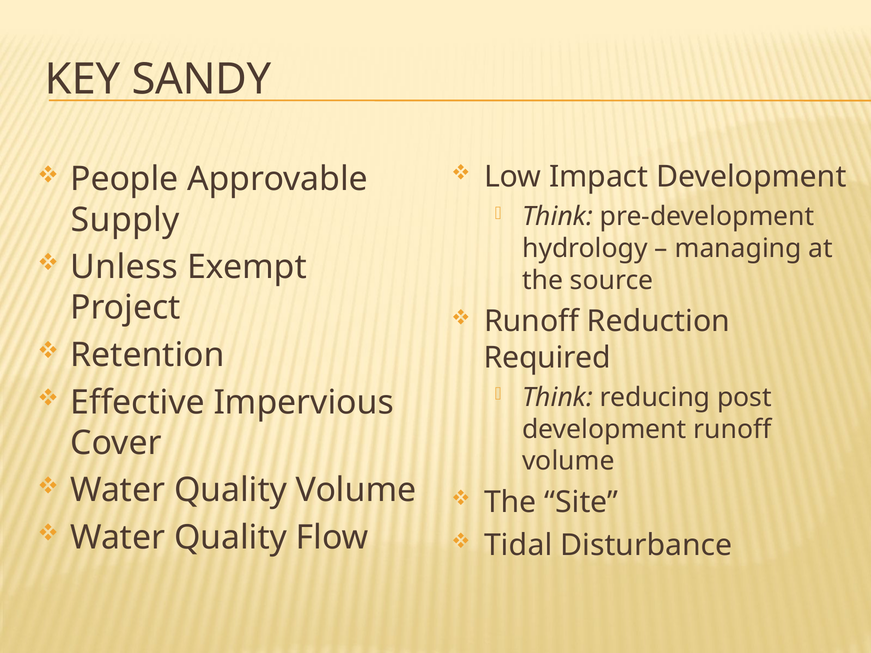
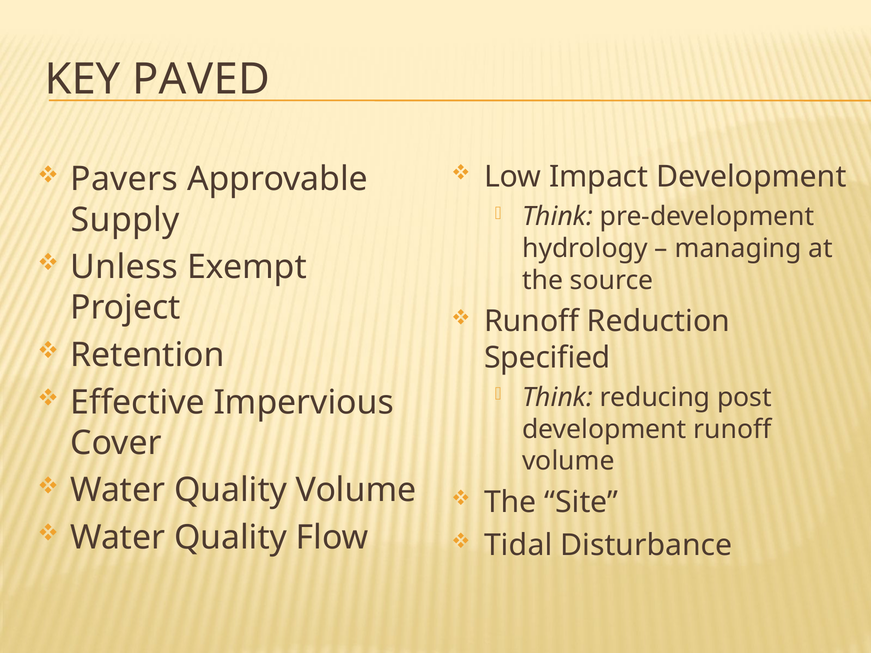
SANDY: SANDY -> PAVED
People: People -> Pavers
Required: Required -> Specified
